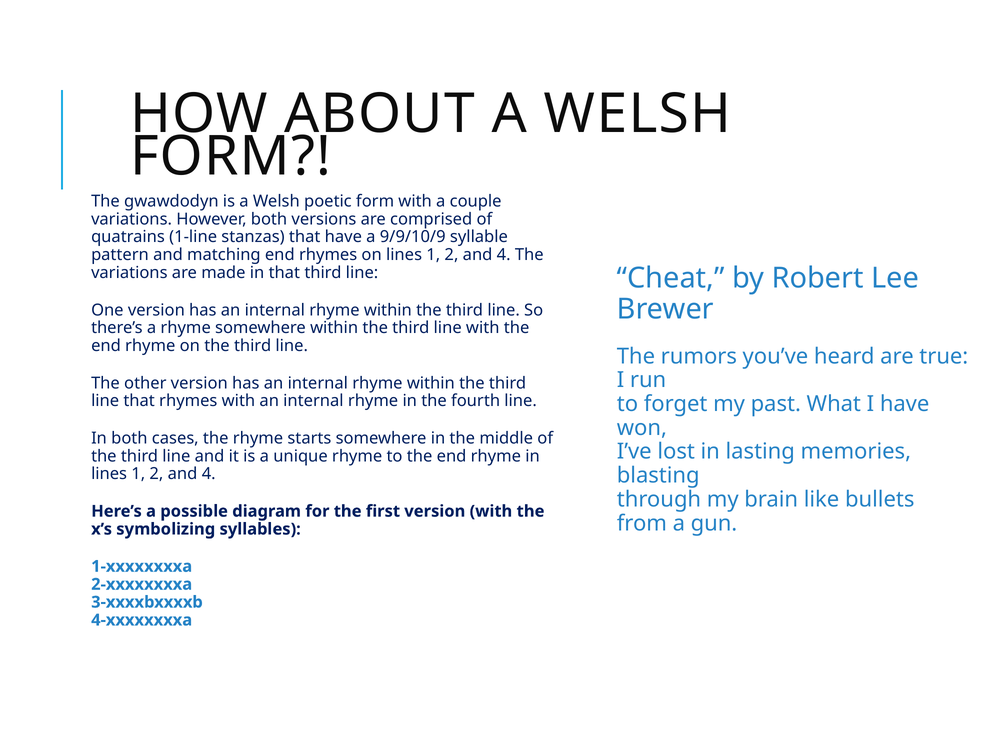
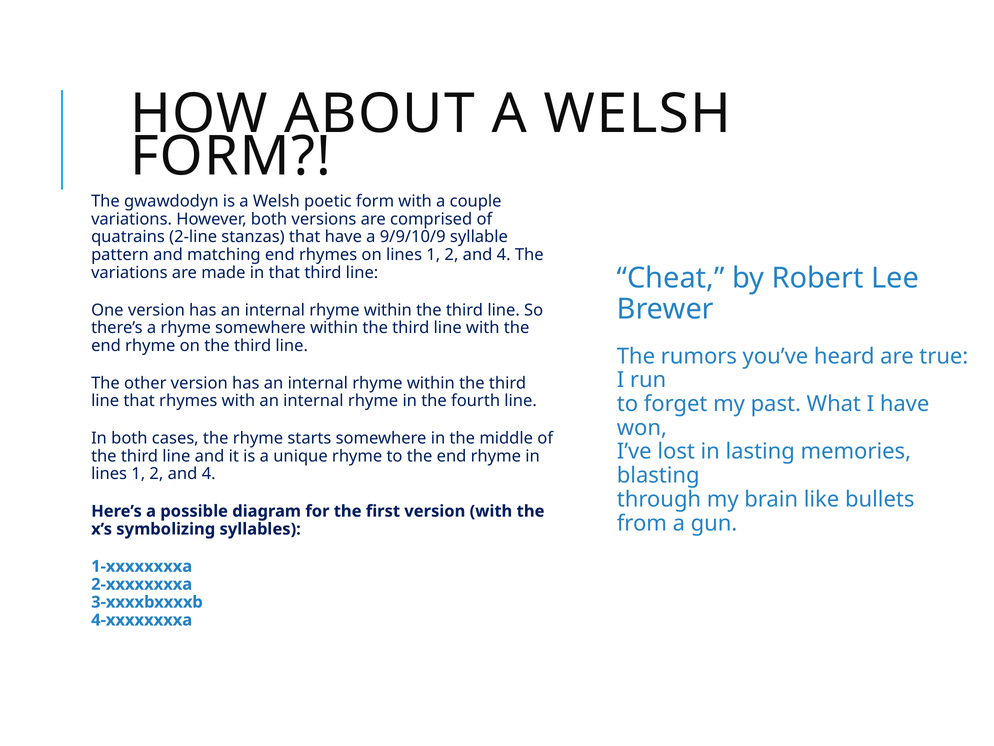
1-line: 1-line -> 2-line
